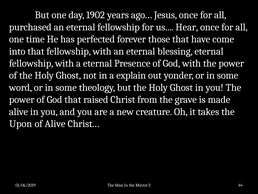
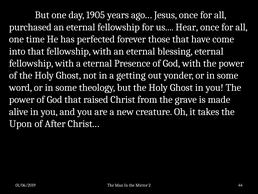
1902: 1902 -> 1905
explain: explain -> getting
of Alive: Alive -> After
